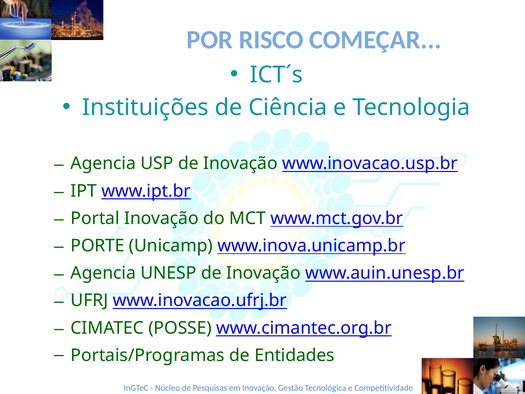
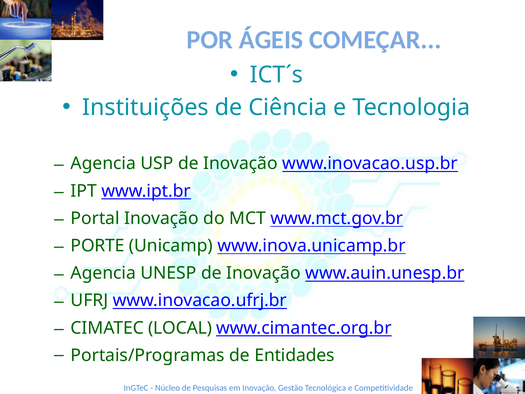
RISCO: RISCO -> ÁGEIS
POSSE: POSSE -> LOCAL
